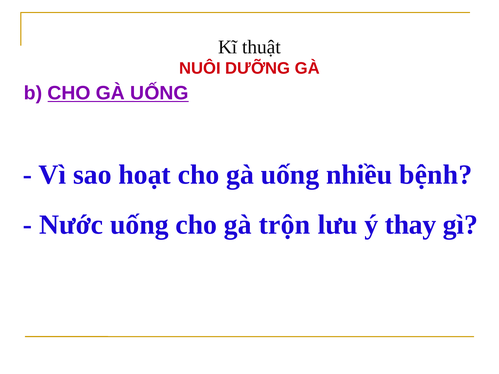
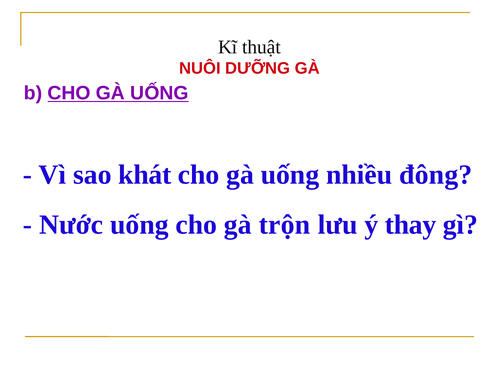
hoạt: hoạt -> khát
bệnh: bệnh -> đông
